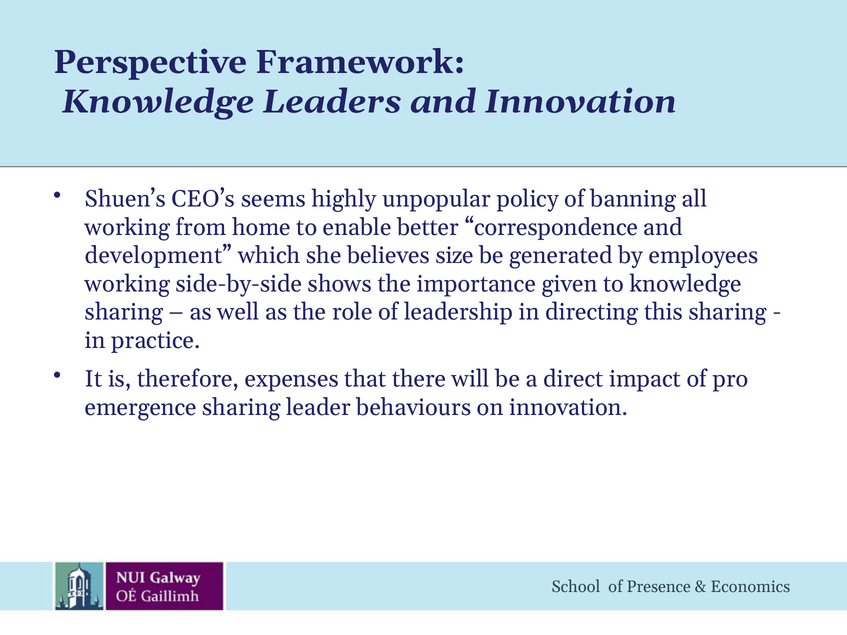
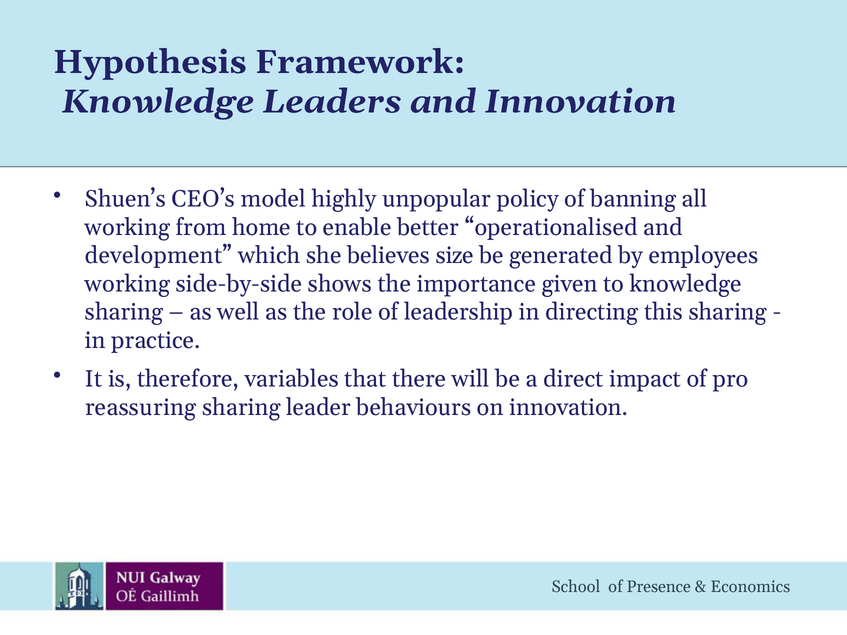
Perspective: Perspective -> Hypothesis
seems: seems -> model
correspondence: correspondence -> operationalised
expenses: expenses -> variables
emergence: emergence -> reassuring
